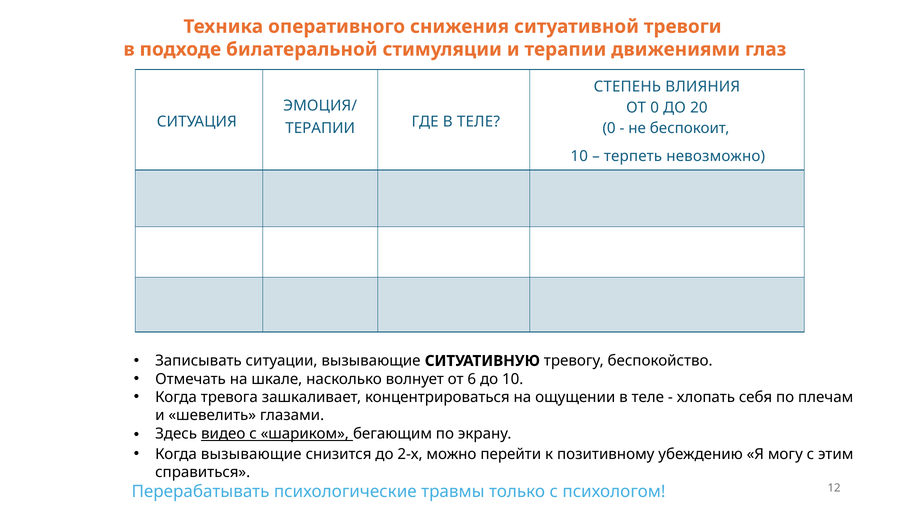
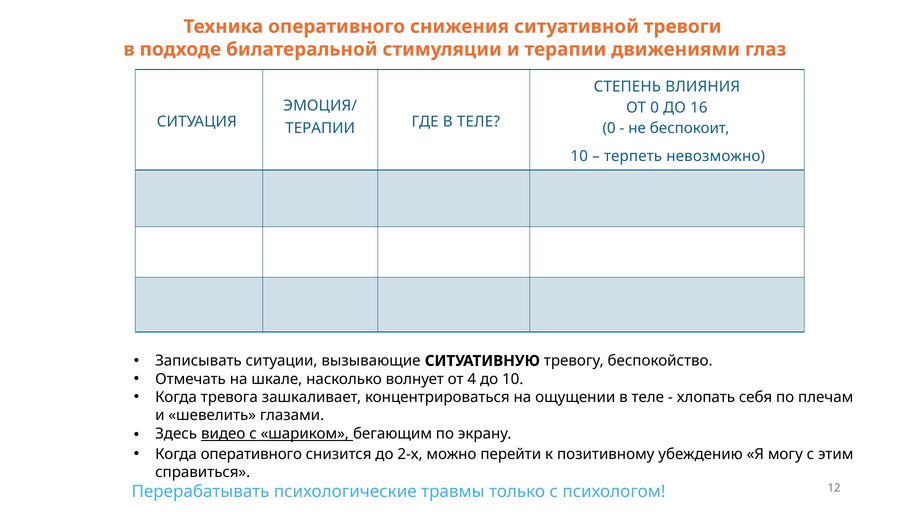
20: 20 -> 16
6: 6 -> 4
Когда вызывающие: вызывающие -> оперативного
